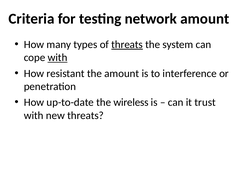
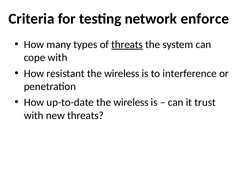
network amount: amount -> enforce
with at (58, 58) underline: present -> none
resistant the amount: amount -> wireless
